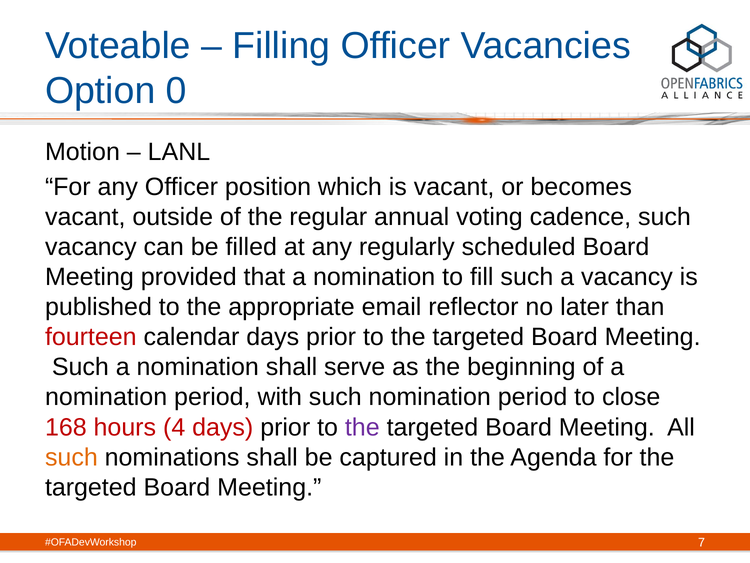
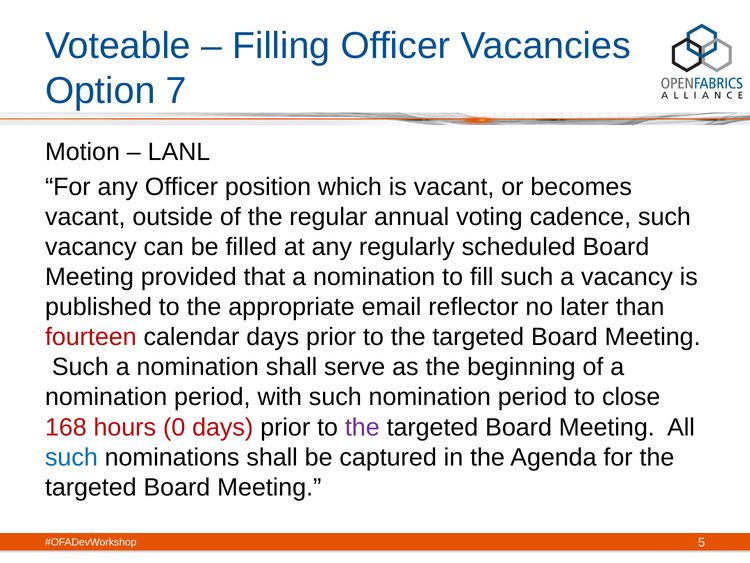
0: 0 -> 7
4: 4 -> 0
such at (71, 457) colour: orange -> blue
7: 7 -> 5
